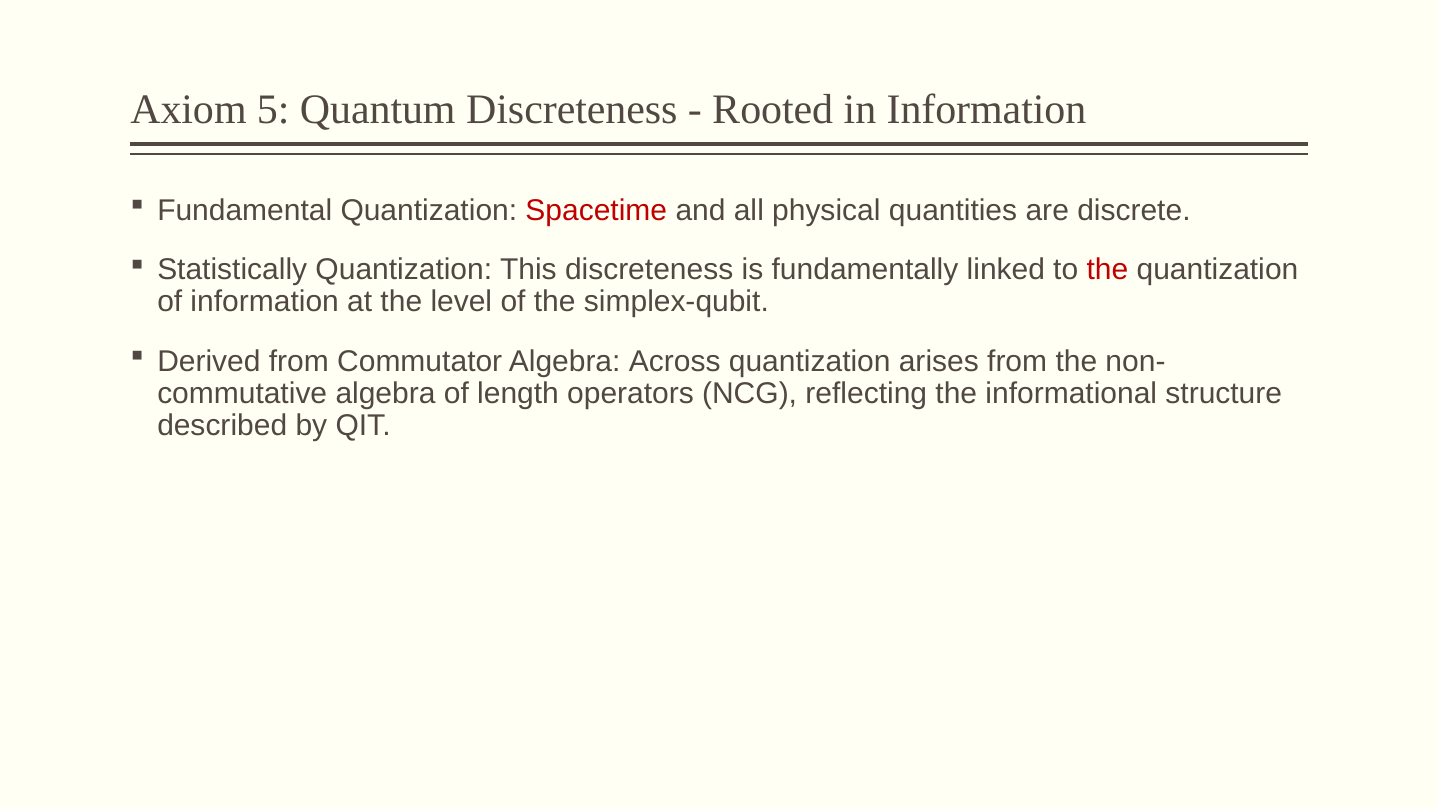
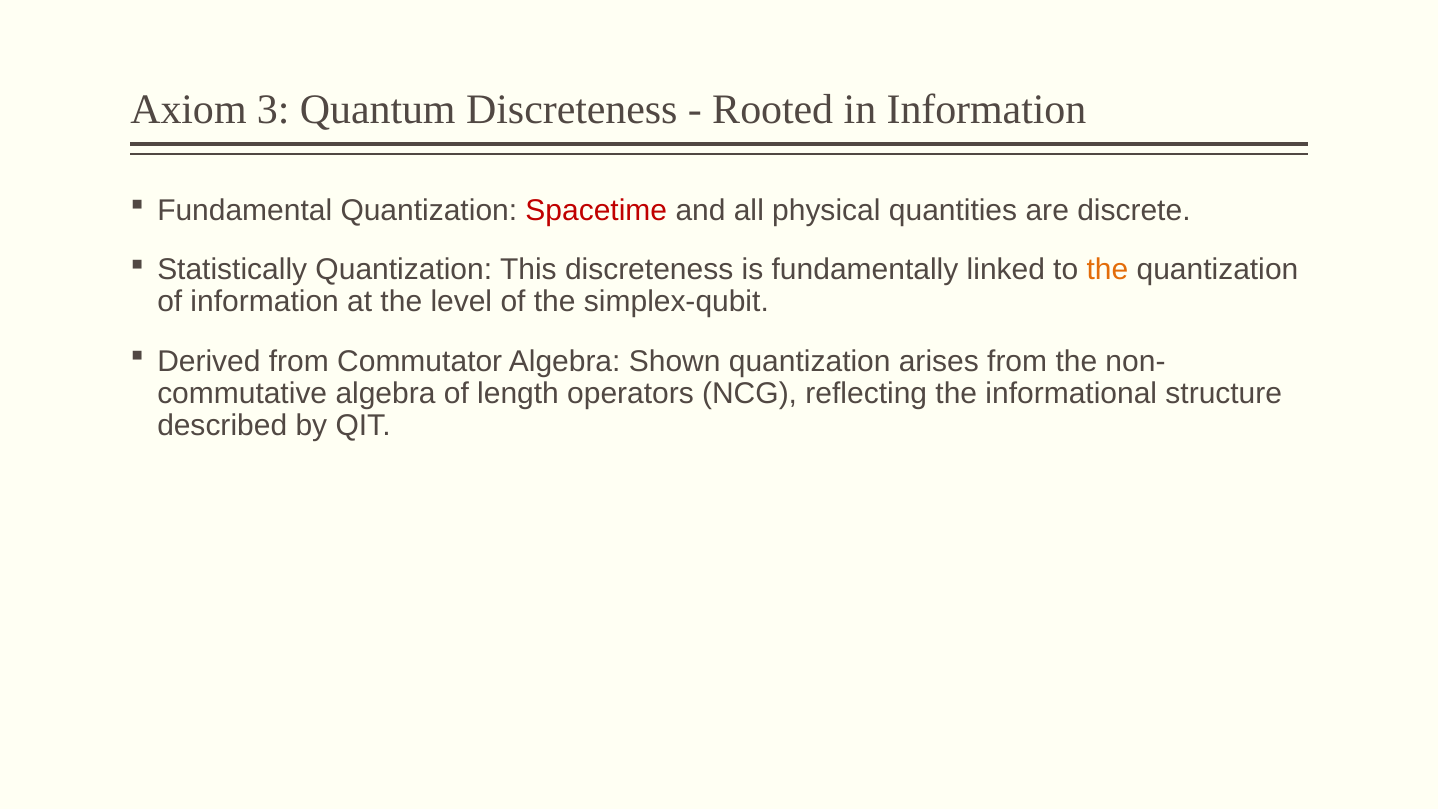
5: 5 -> 3
the at (1107, 269) colour: red -> orange
Across: Across -> Shown
